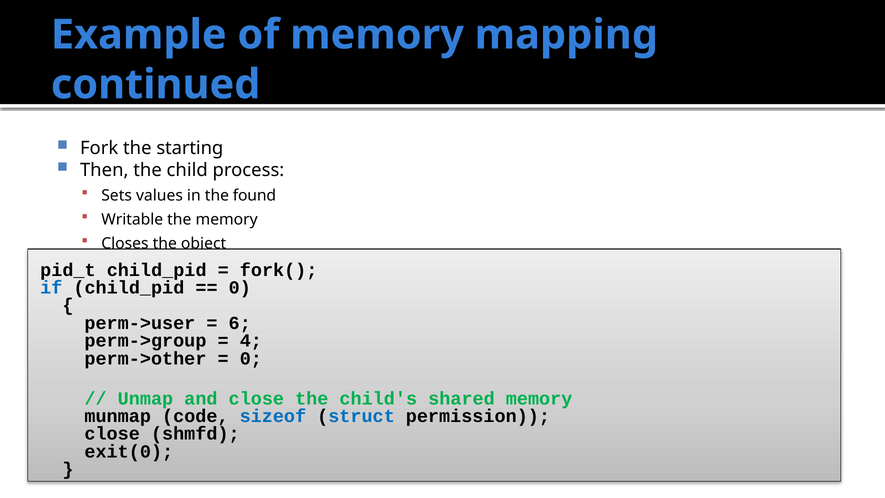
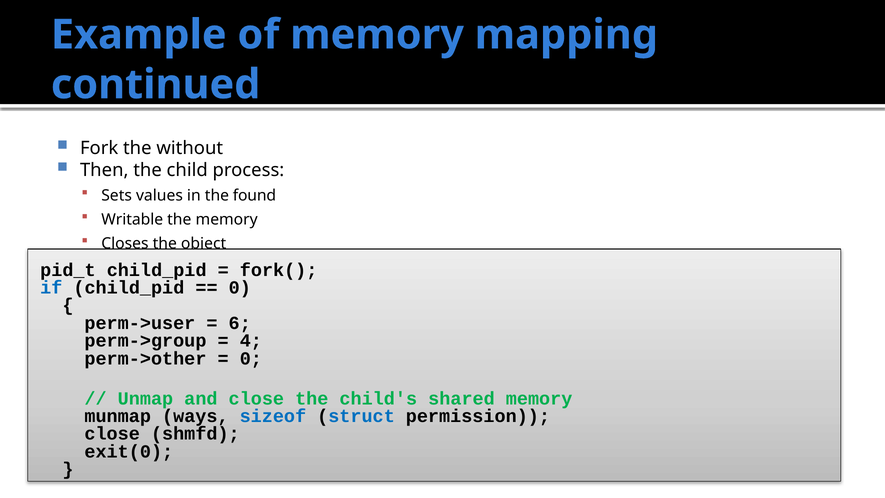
starting: starting -> without
code: code -> ways
